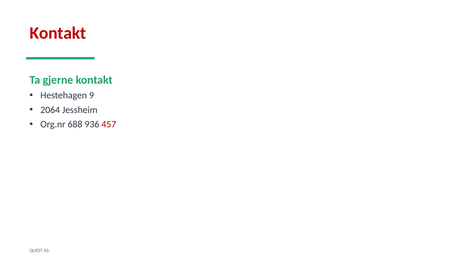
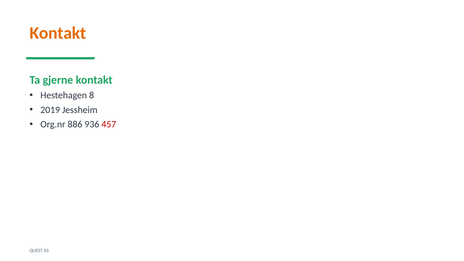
Kontakt at (58, 33) colour: red -> orange
9: 9 -> 8
2064: 2064 -> 2019
688: 688 -> 886
